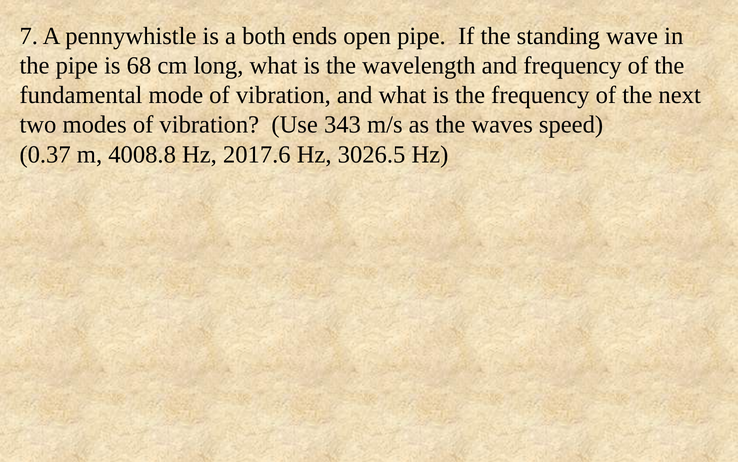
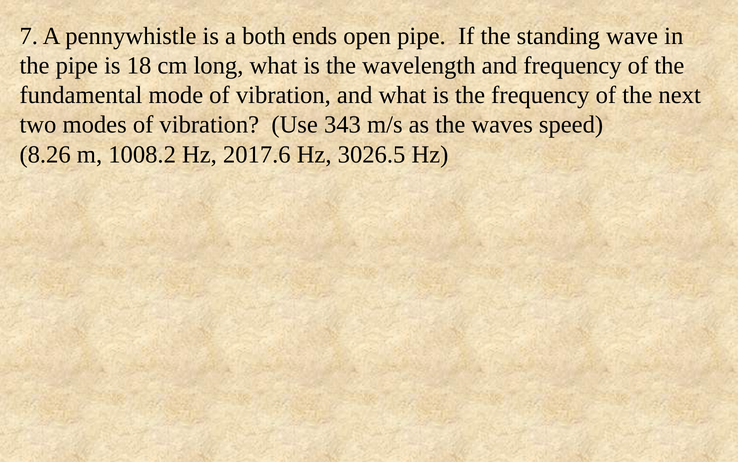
68: 68 -> 18
0.37: 0.37 -> 8.26
4008.8: 4008.8 -> 1008.2
